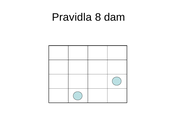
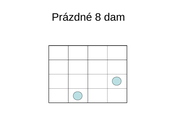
Pravidla: Pravidla -> Prázdné
